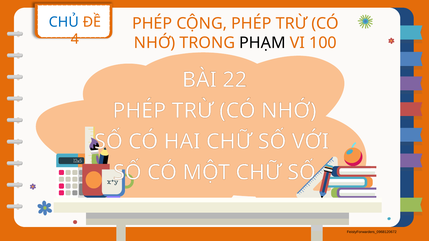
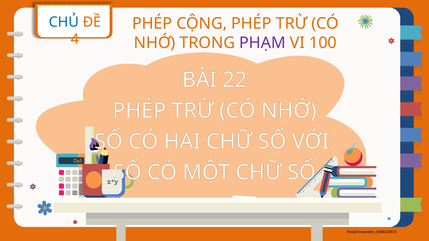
PHẠM colour: black -> purple
